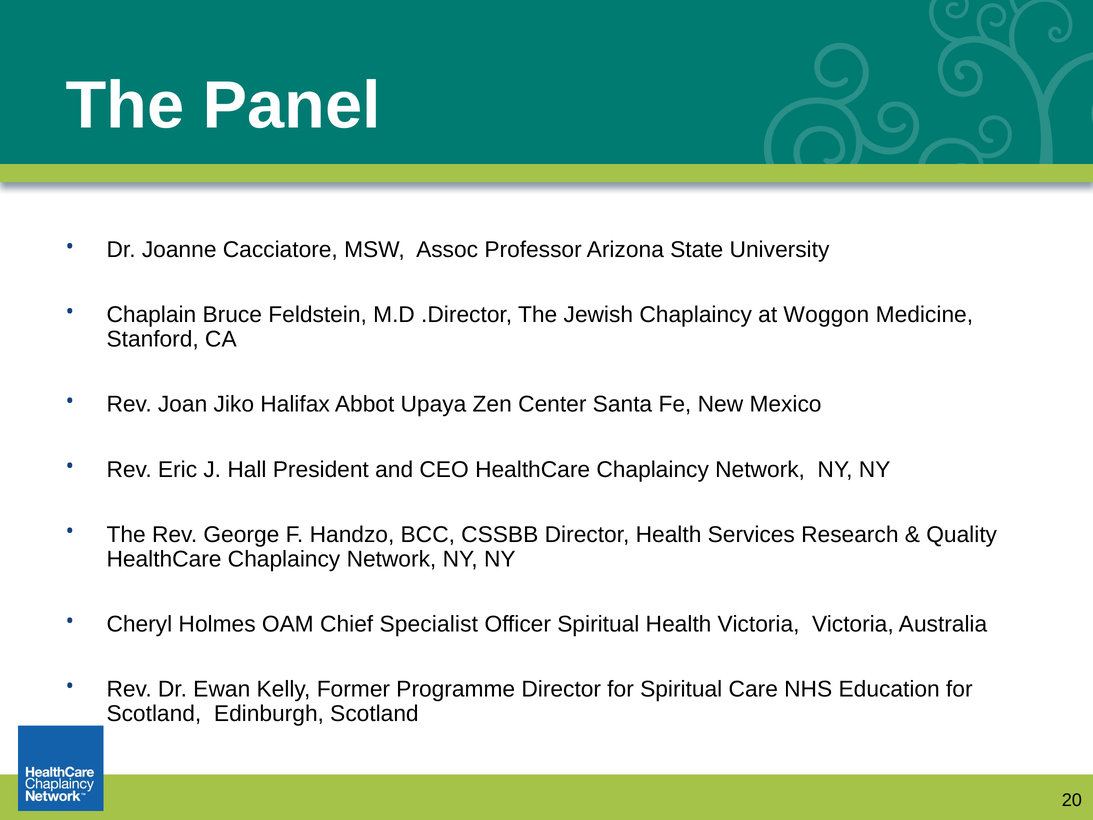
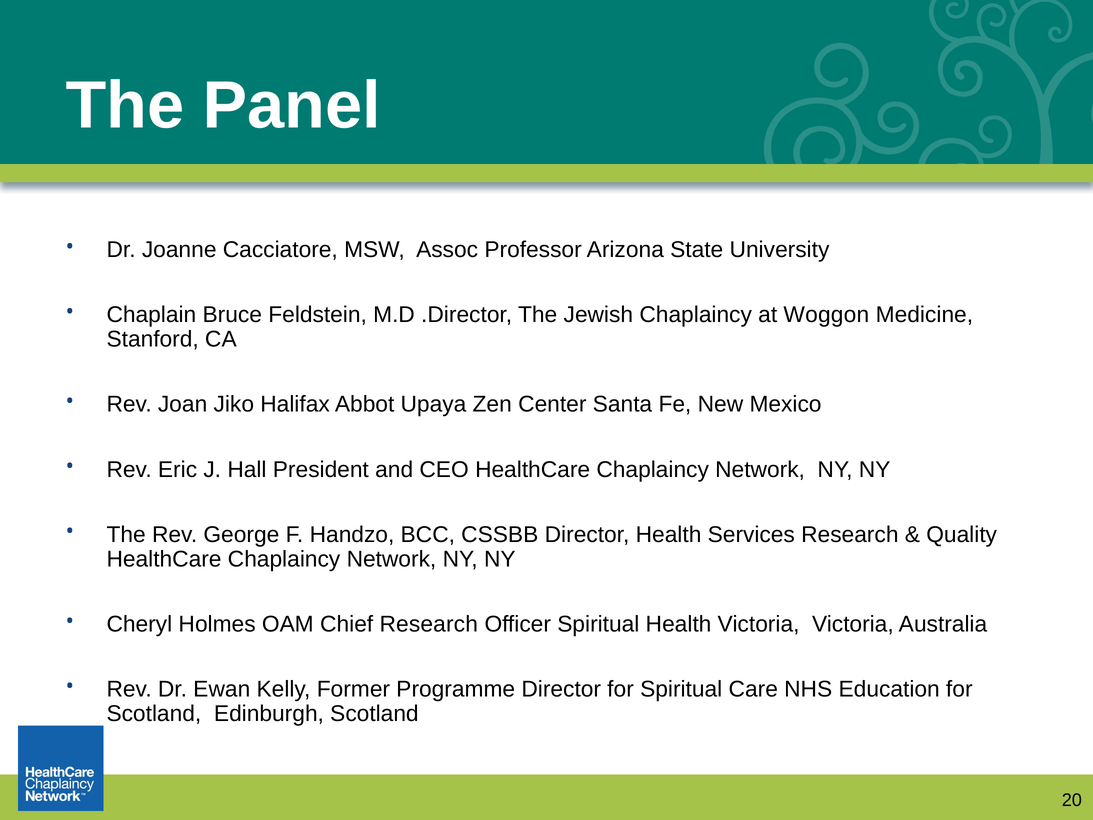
Chief Specialist: Specialist -> Research
